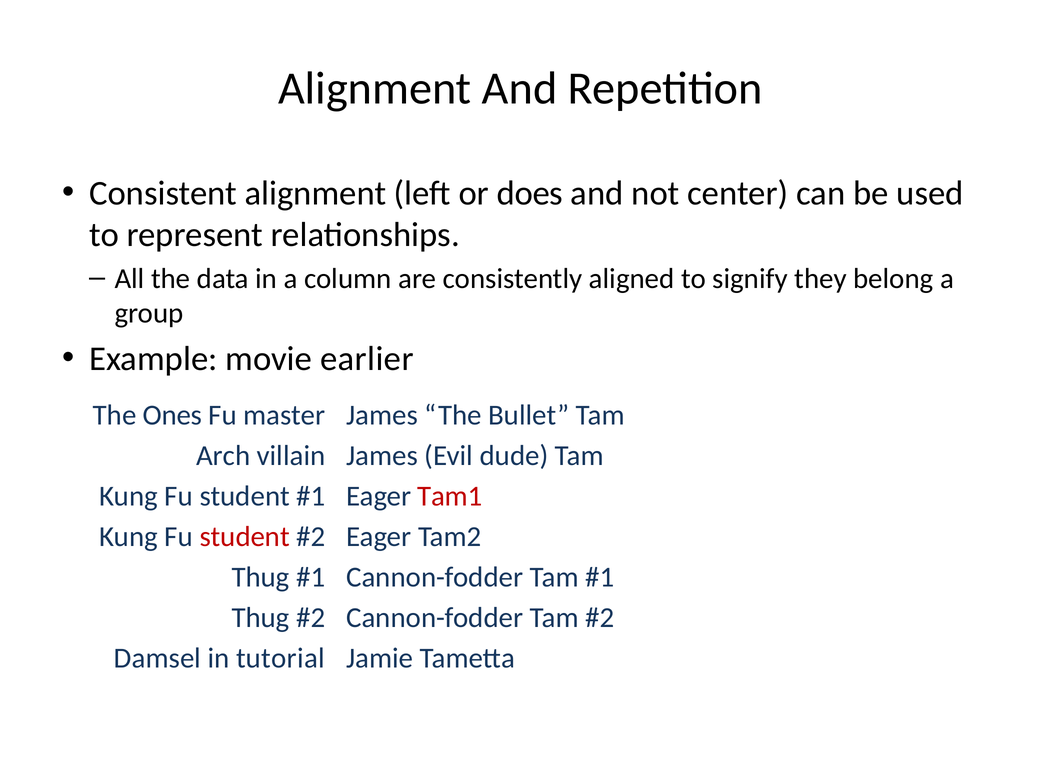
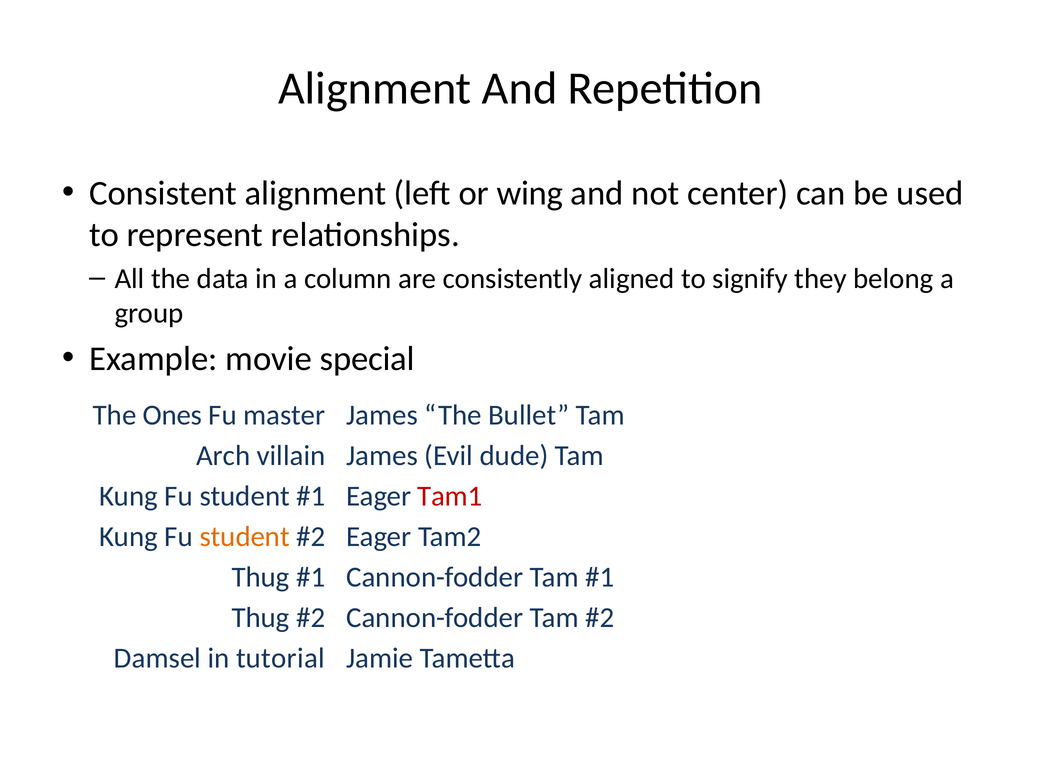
does: does -> wing
earlier: earlier -> special
student at (245, 536) colour: red -> orange
